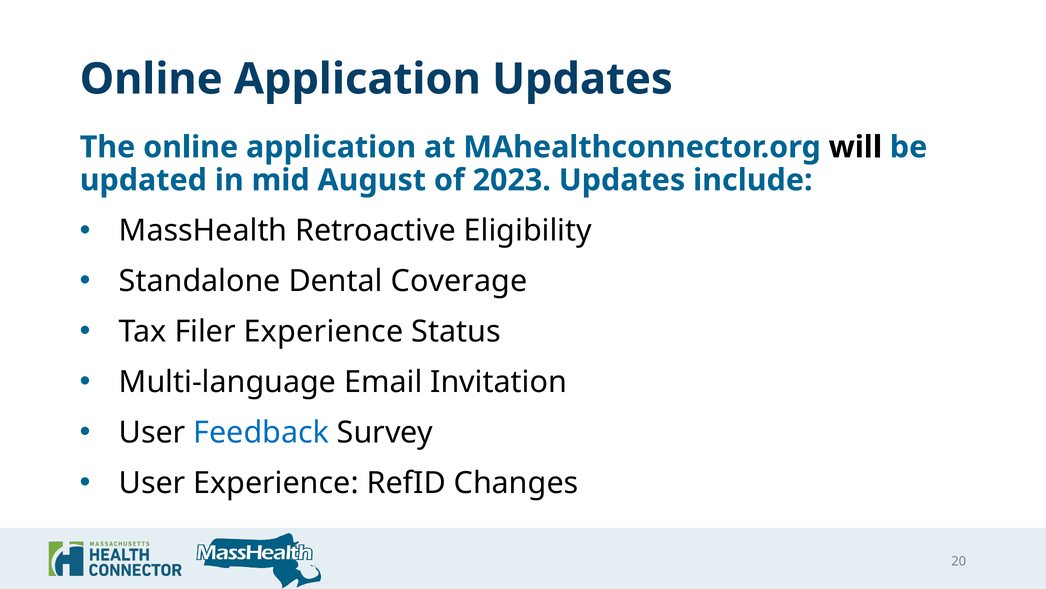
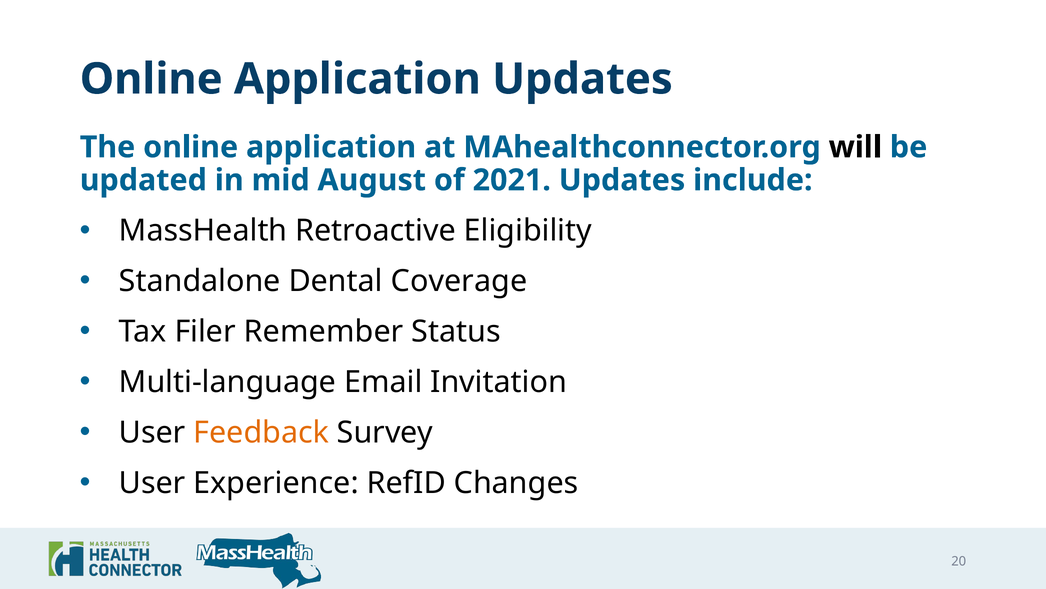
2023: 2023 -> 2021
Filer Experience: Experience -> Remember
Feedback colour: blue -> orange
